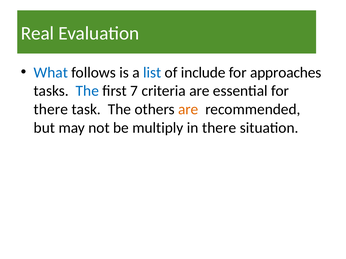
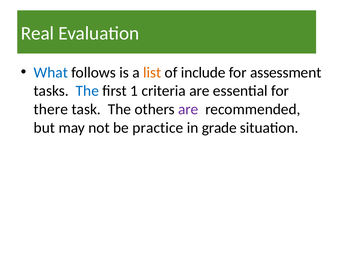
list colour: blue -> orange
approaches: approaches -> assessment
7: 7 -> 1
are at (188, 109) colour: orange -> purple
multiply: multiply -> practice
in there: there -> grade
